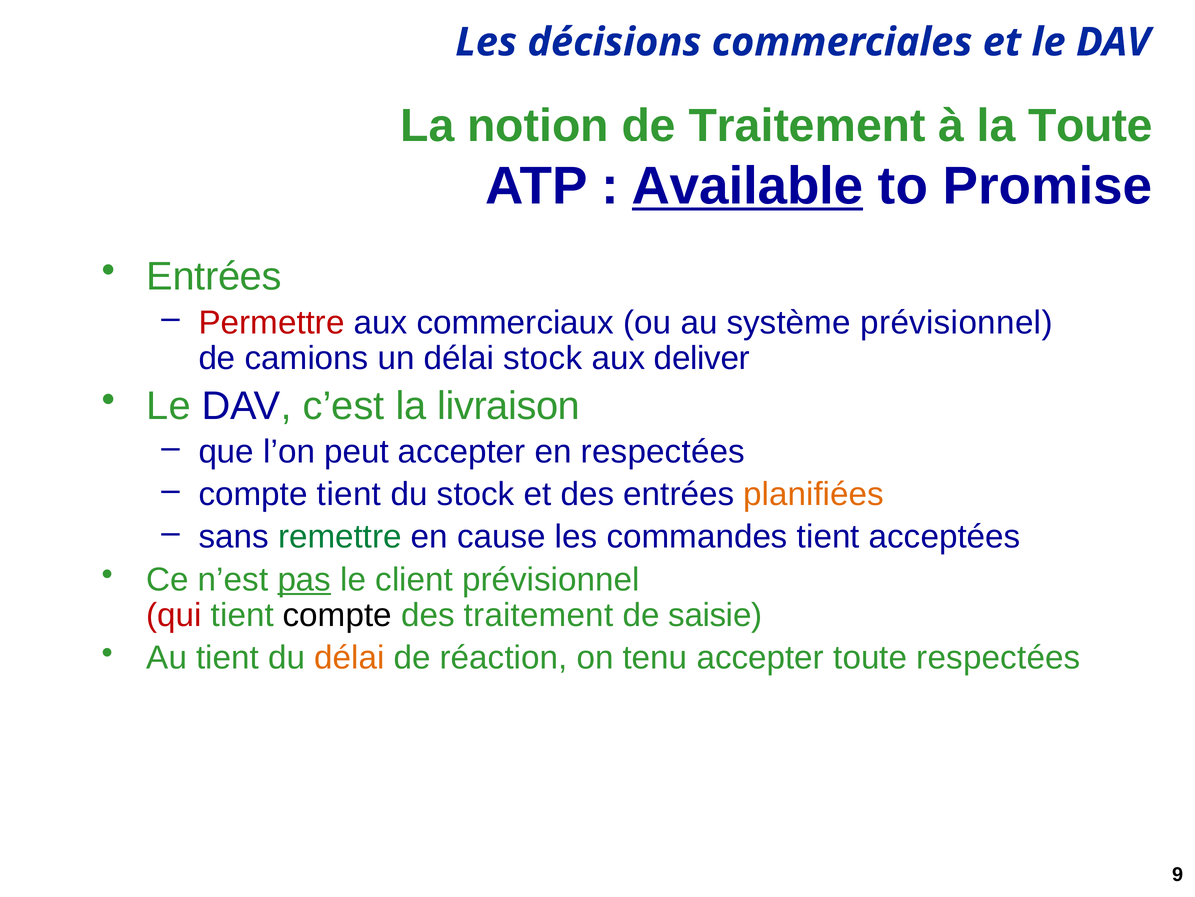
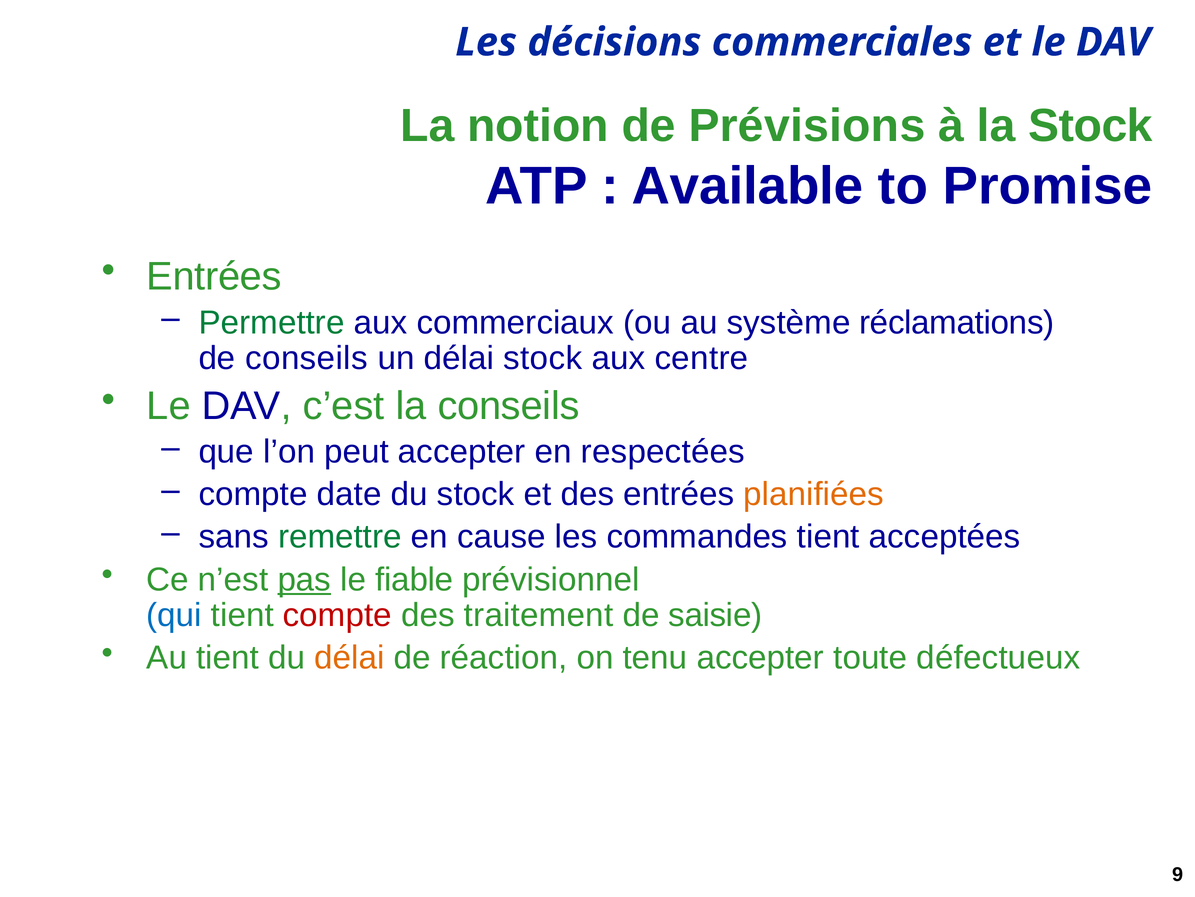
de Traitement: Traitement -> Prévisions
la Toute: Toute -> Stock
Available underline: present -> none
Permettre colour: red -> green
système prévisionnel: prévisionnel -> réclamations
de camions: camions -> conseils
deliver: deliver -> centre
la livraison: livraison -> conseils
compte tient: tient -> date
client: client -> fiable
qui colour: red -> blue
compte at (337, 615) colour: black -> red
toute respectées: respectées -> défectueux
